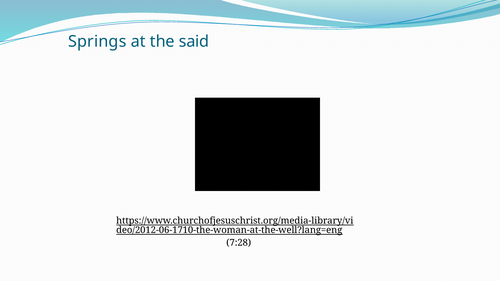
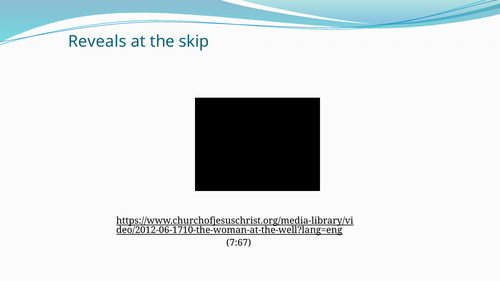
Springs: Springs -> Reveals
said: said -> skip
7:28: 7:28 -> 7:67
